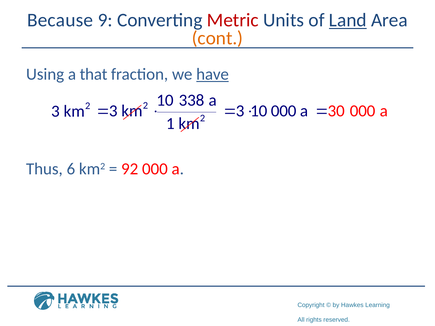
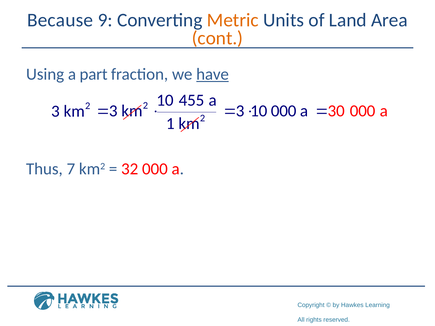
Metric colour: red -> orange
Land underline: present -> none
that: that -> part
338: 338 -> 455
6: 6 -> 7
92: 92 -> 32
